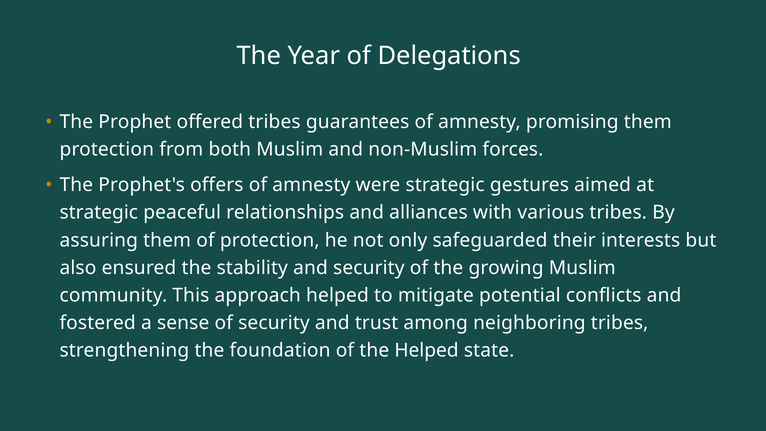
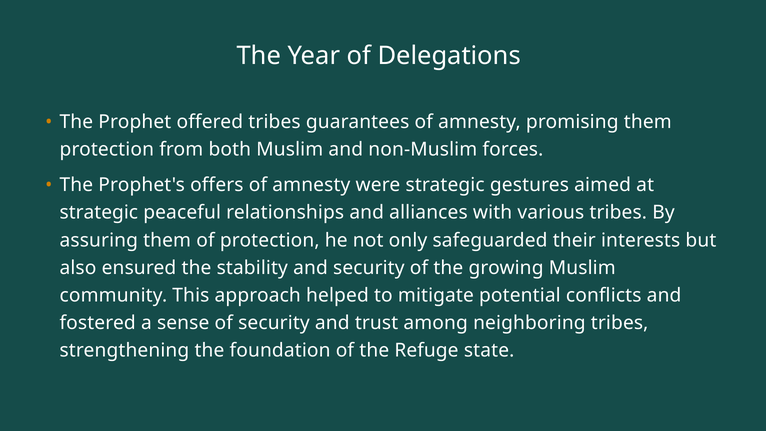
the Helped: Helped -> Refuge
